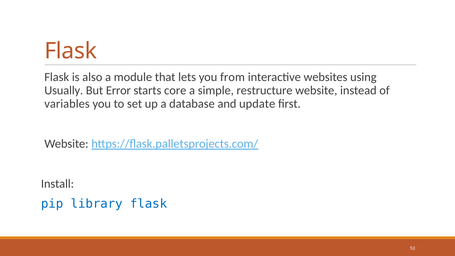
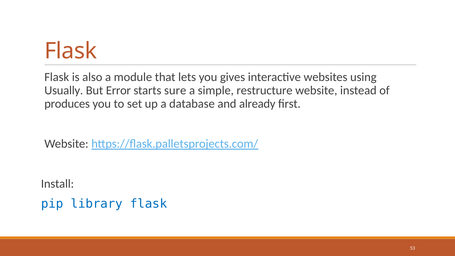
from: from -> gives
core: core -> sure
variables: variables -> produces
update: update -> already
